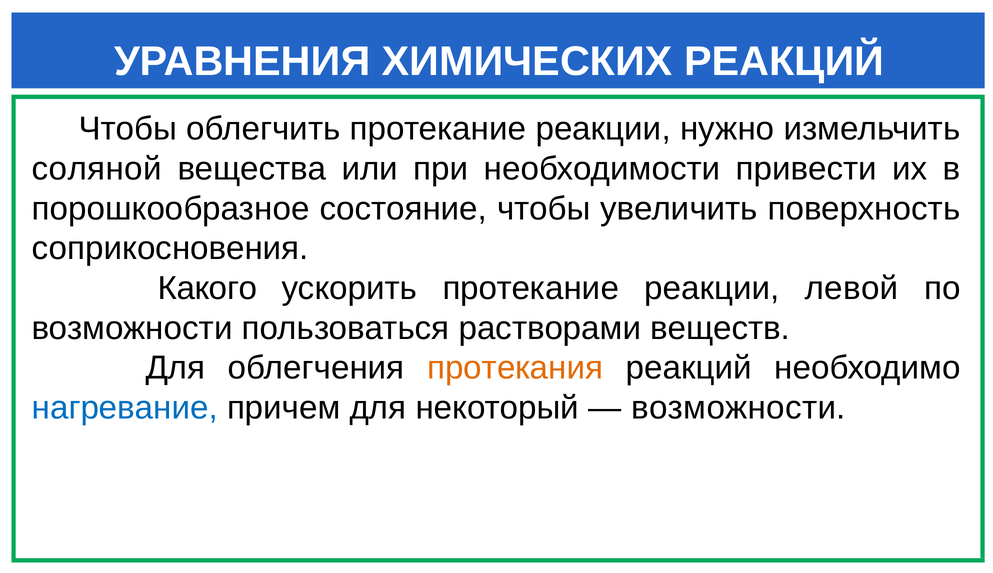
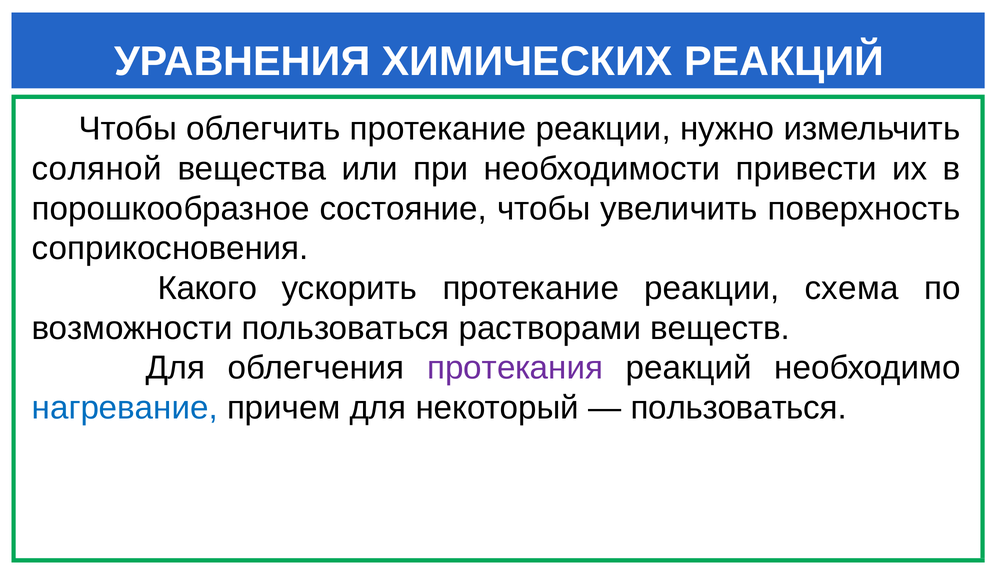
левой: левой -> схема
протекания colour: orange -> purple
возможности at (738, 408): возможности -> пользоваться
